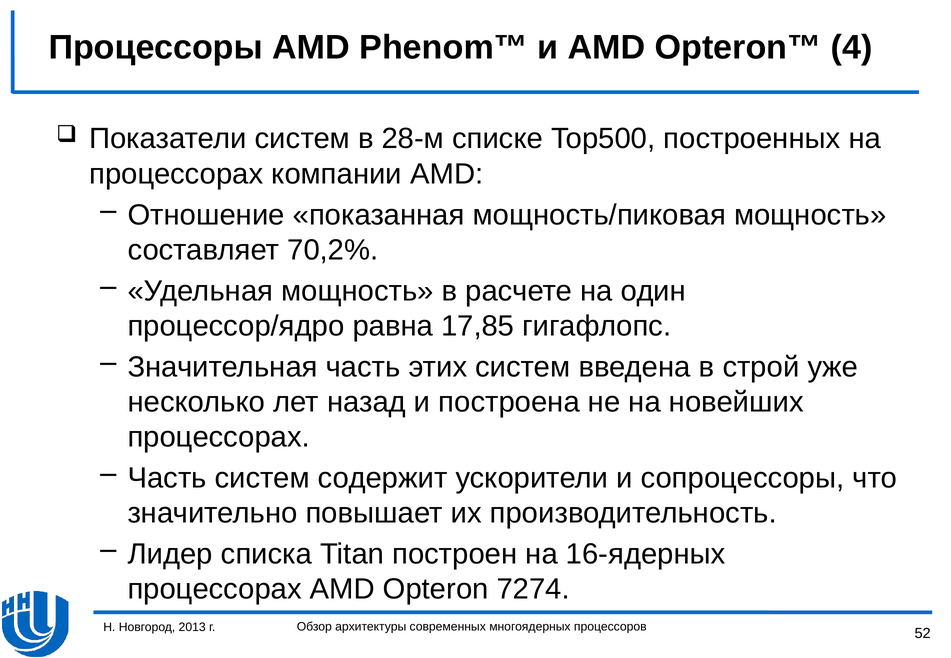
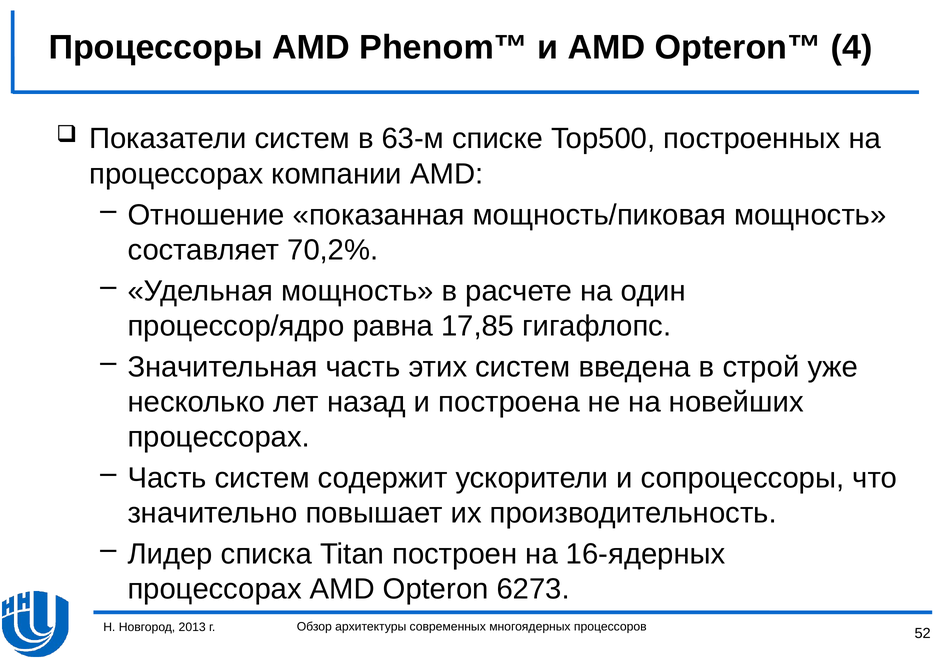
28-м: 28-м -> 63-м
7274: 7274 -> 6273
